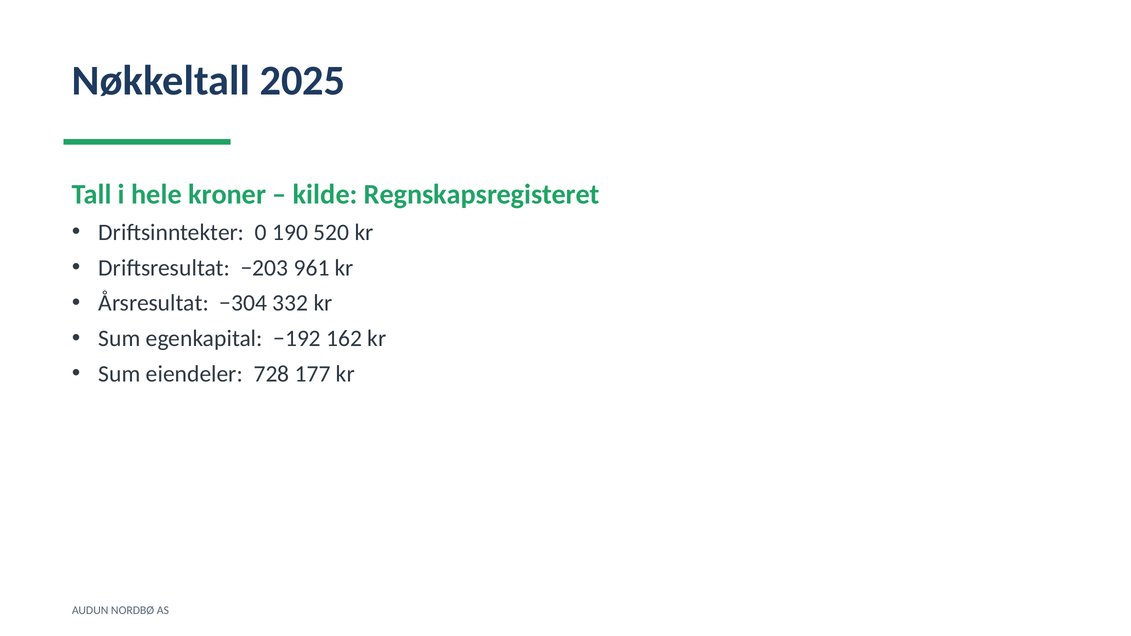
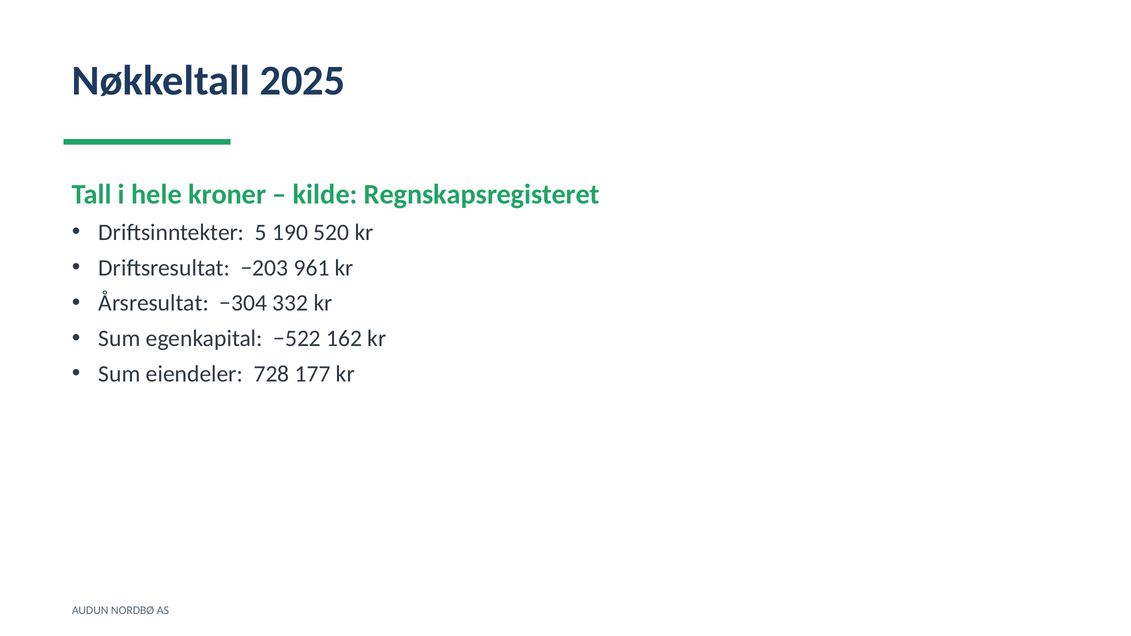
0: 0 -> 5
−192: −192 -> −522
